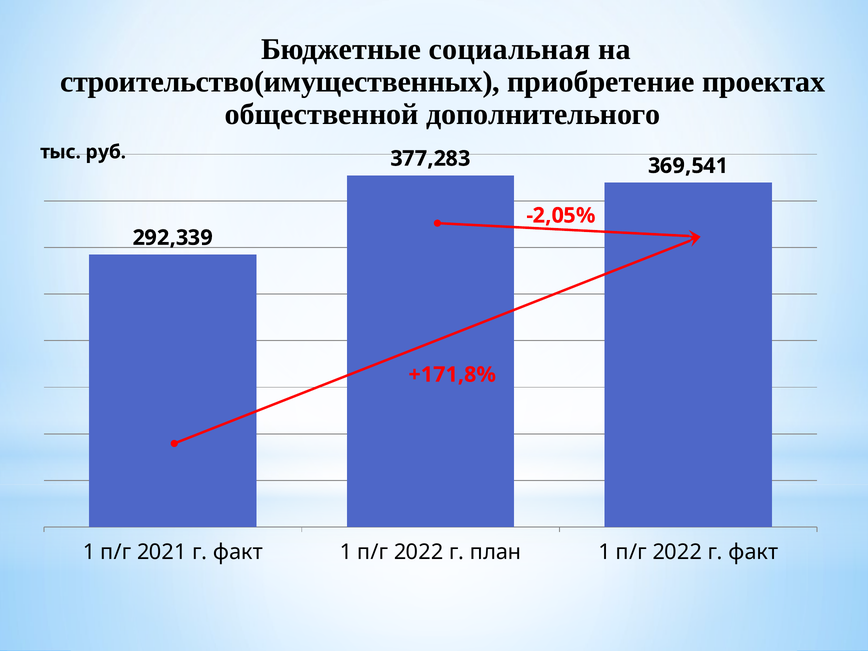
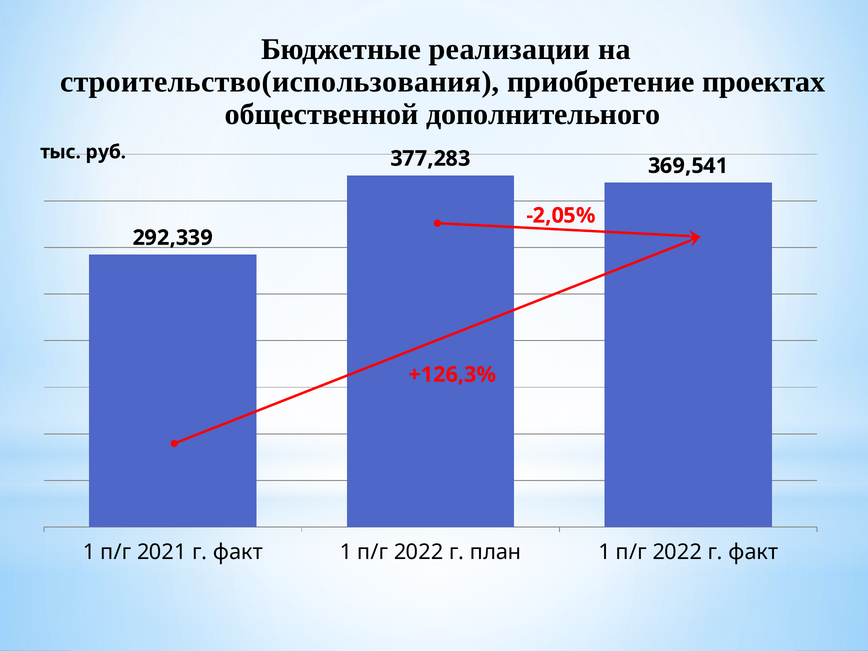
социальная: социальная -> реализации
строительство(имущественных: строительство(имущественных -> строительство(использования
+171,8%: +171,8% -> +126,3%
